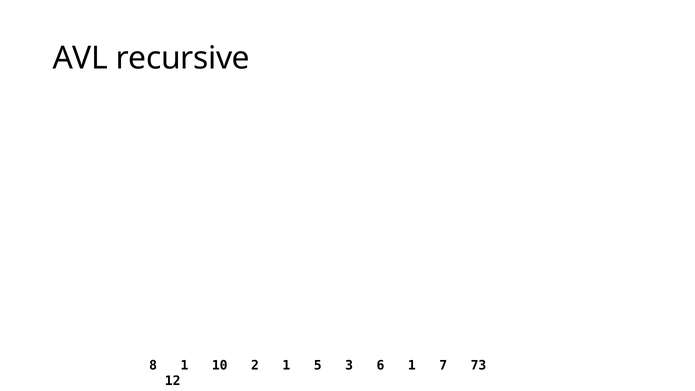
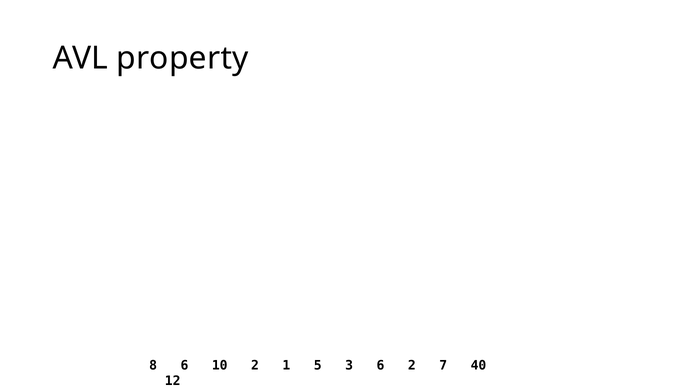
recursive: recursive -> property
8 1: 1 -> 6
6 1: 1 -> 2
73: 73 -> 40
